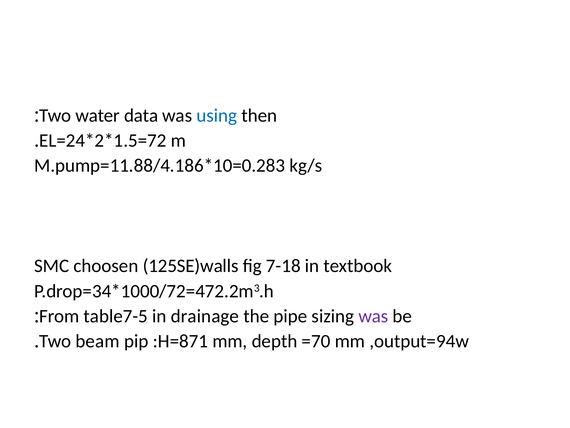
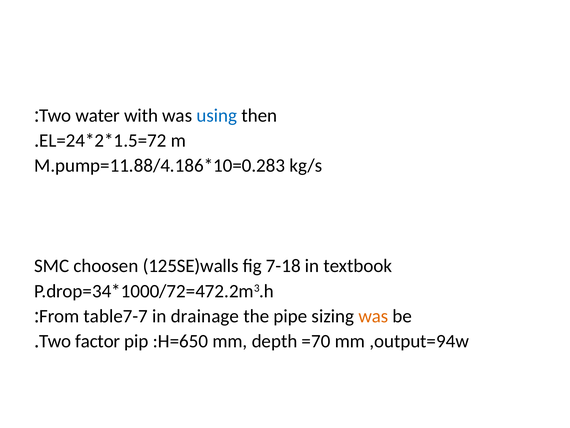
data: data -> with
table7-5: table7-5 -> table7-7
was at (373, 316) colour: purple -> orange
beam: beam -> factor
:H=871: :H=871 -> :H=650
